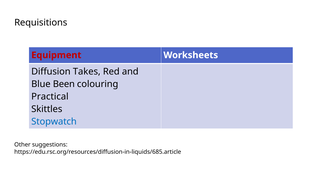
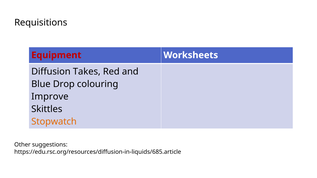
Been: Been -> Drop
Practical: Practical -> Improve
Stopwatch colour: blue -> orange
